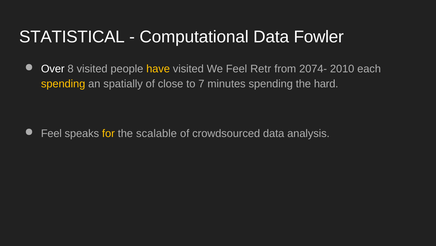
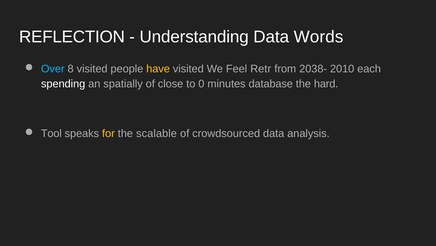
STATISTICAL: STATISTICAL -> REFLECTION
Computational: Computational -> Understanding
Fowler: Fowler -> Words
Over colour: white -> light blue
2074-: 2074- -> 2038-
spending at (63, 84) colour: yellow -> white
7: 7 -> 0
minutes spending: spending -> database
Feel at (51, 133): Feel -> Tool
